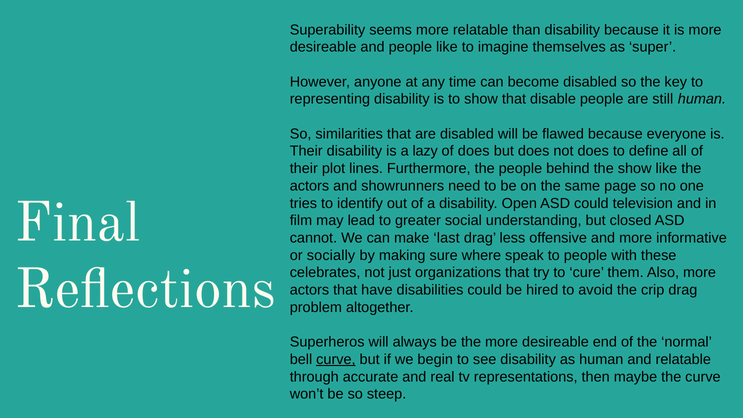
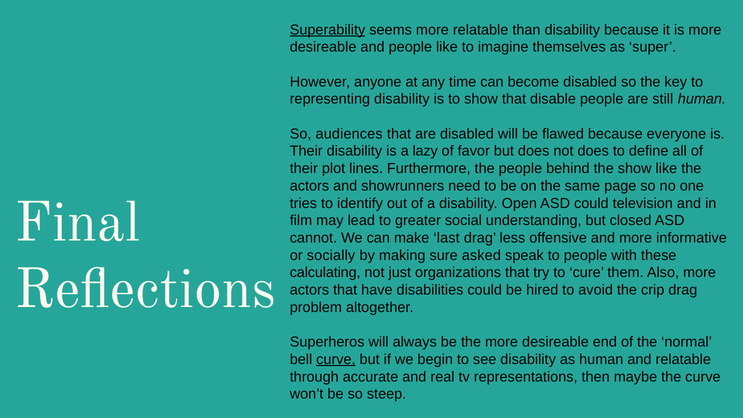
Superability underline: none -> present
similarities: similarities -> audiences
of does: does -> favor
where: where -> asked
celebrates: celebrates -> calculating
